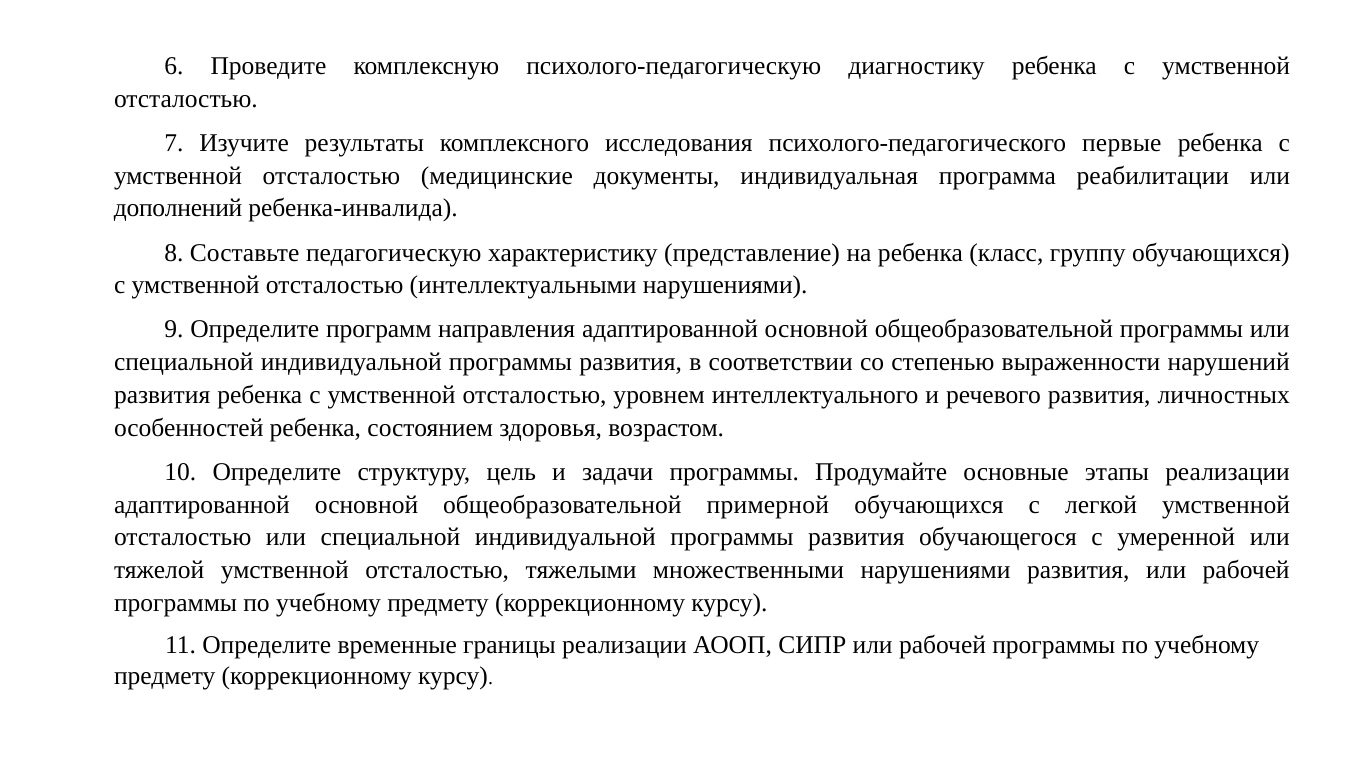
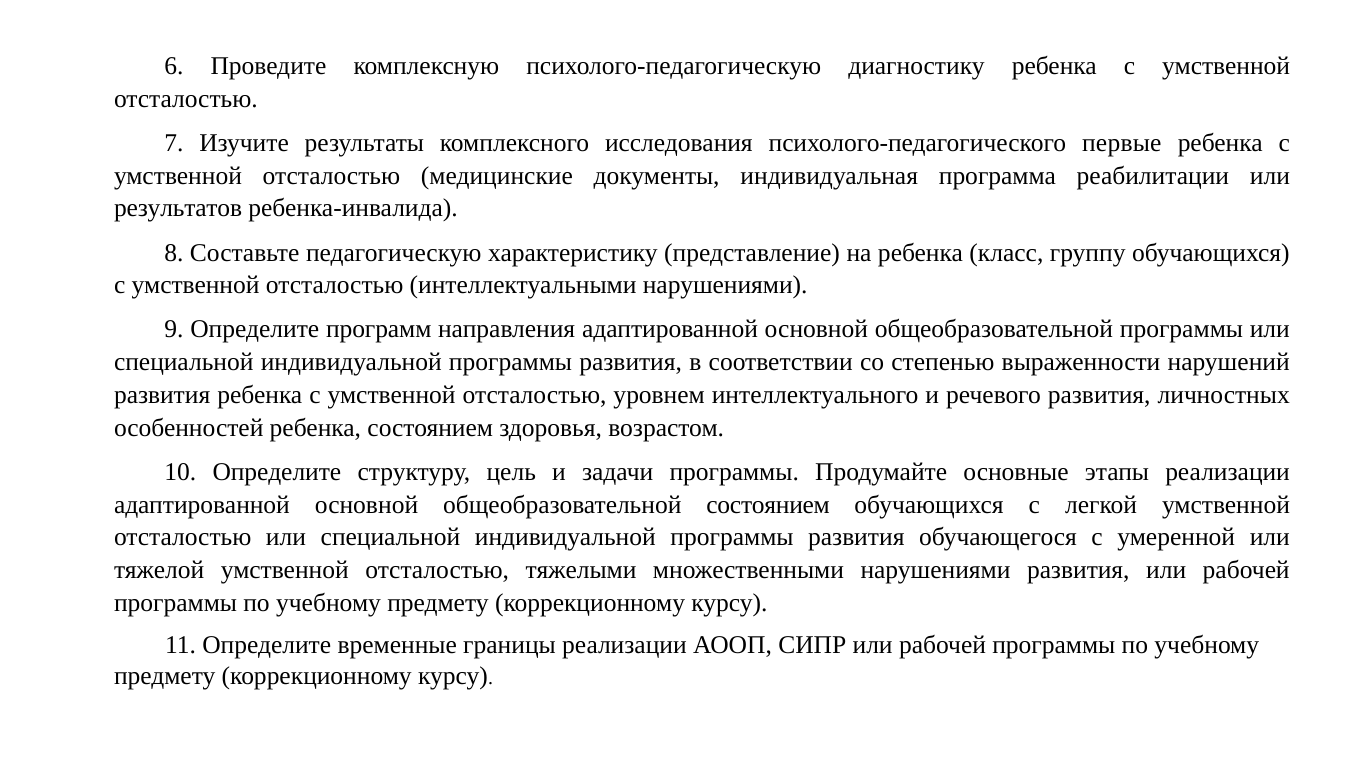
дополнений: дополнений -> результатов
общеобразовательной примерной: примерной -> состоянием
